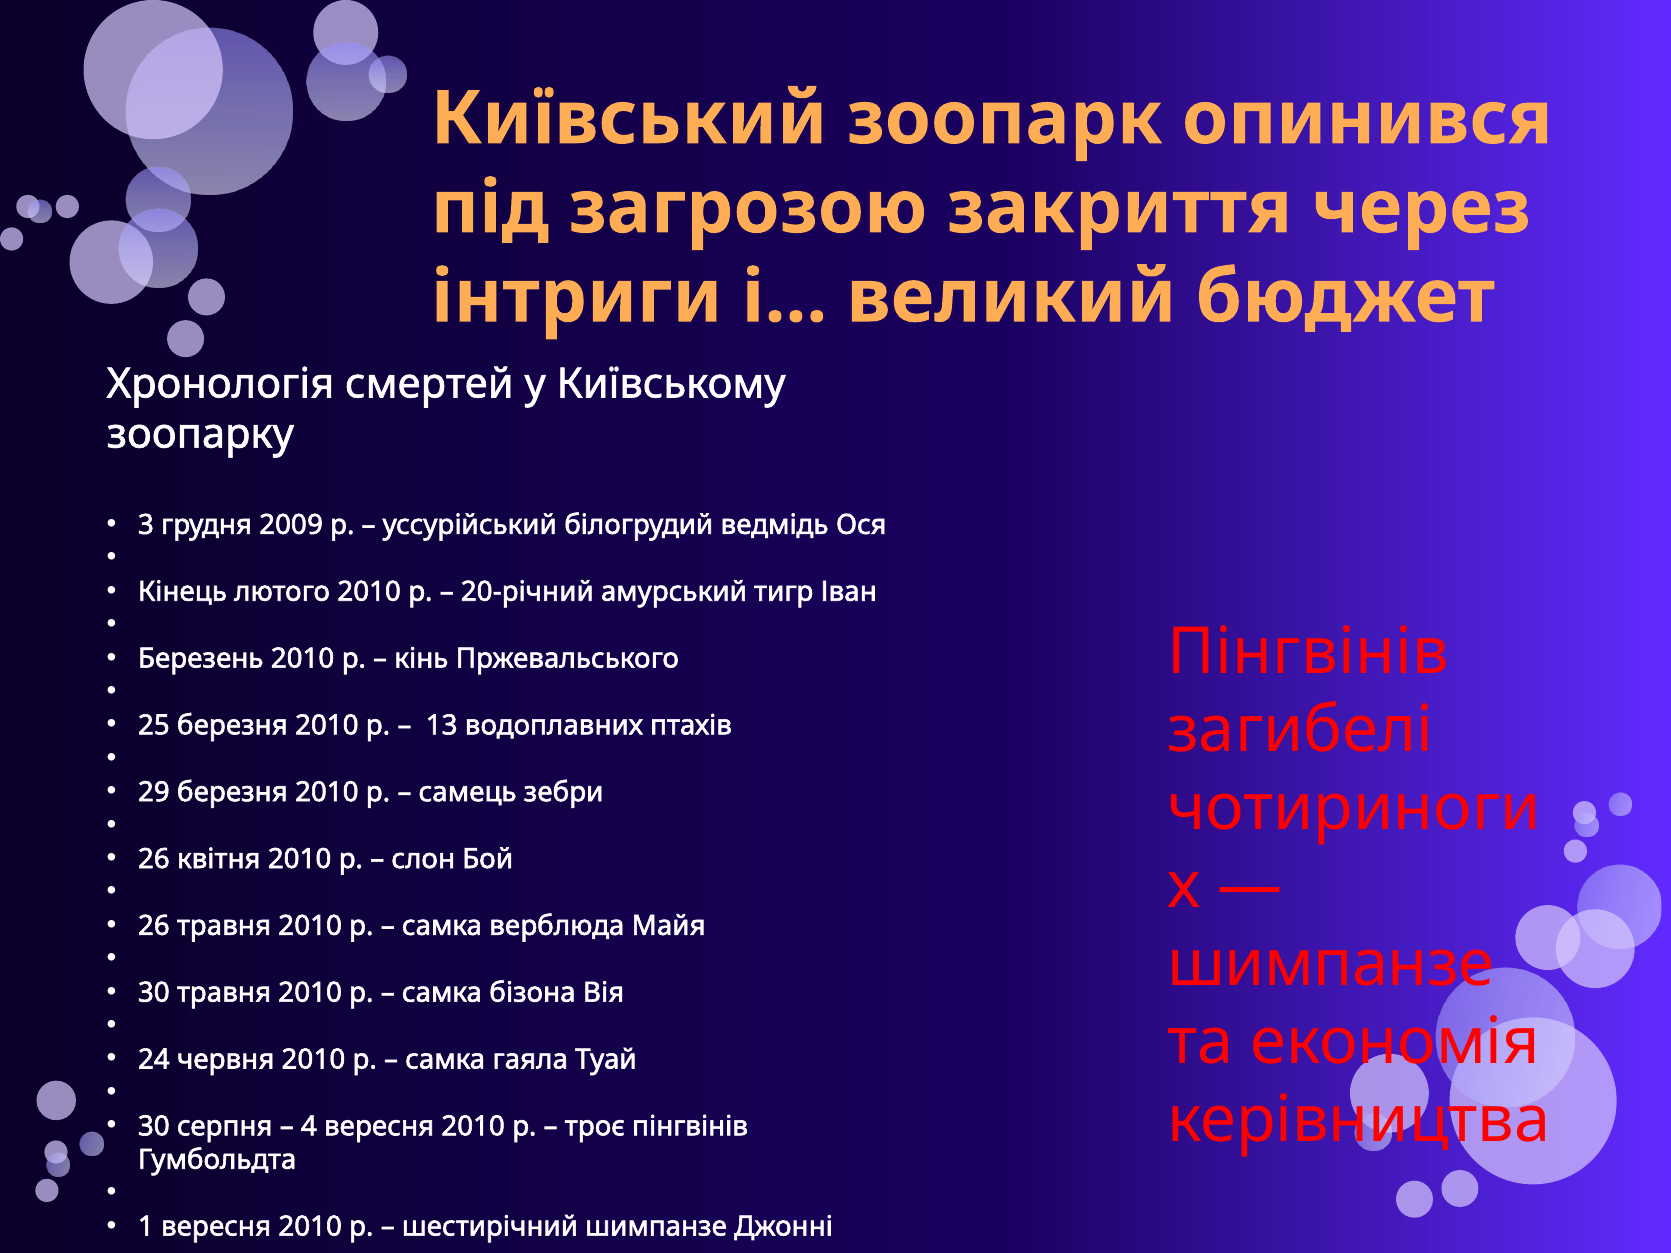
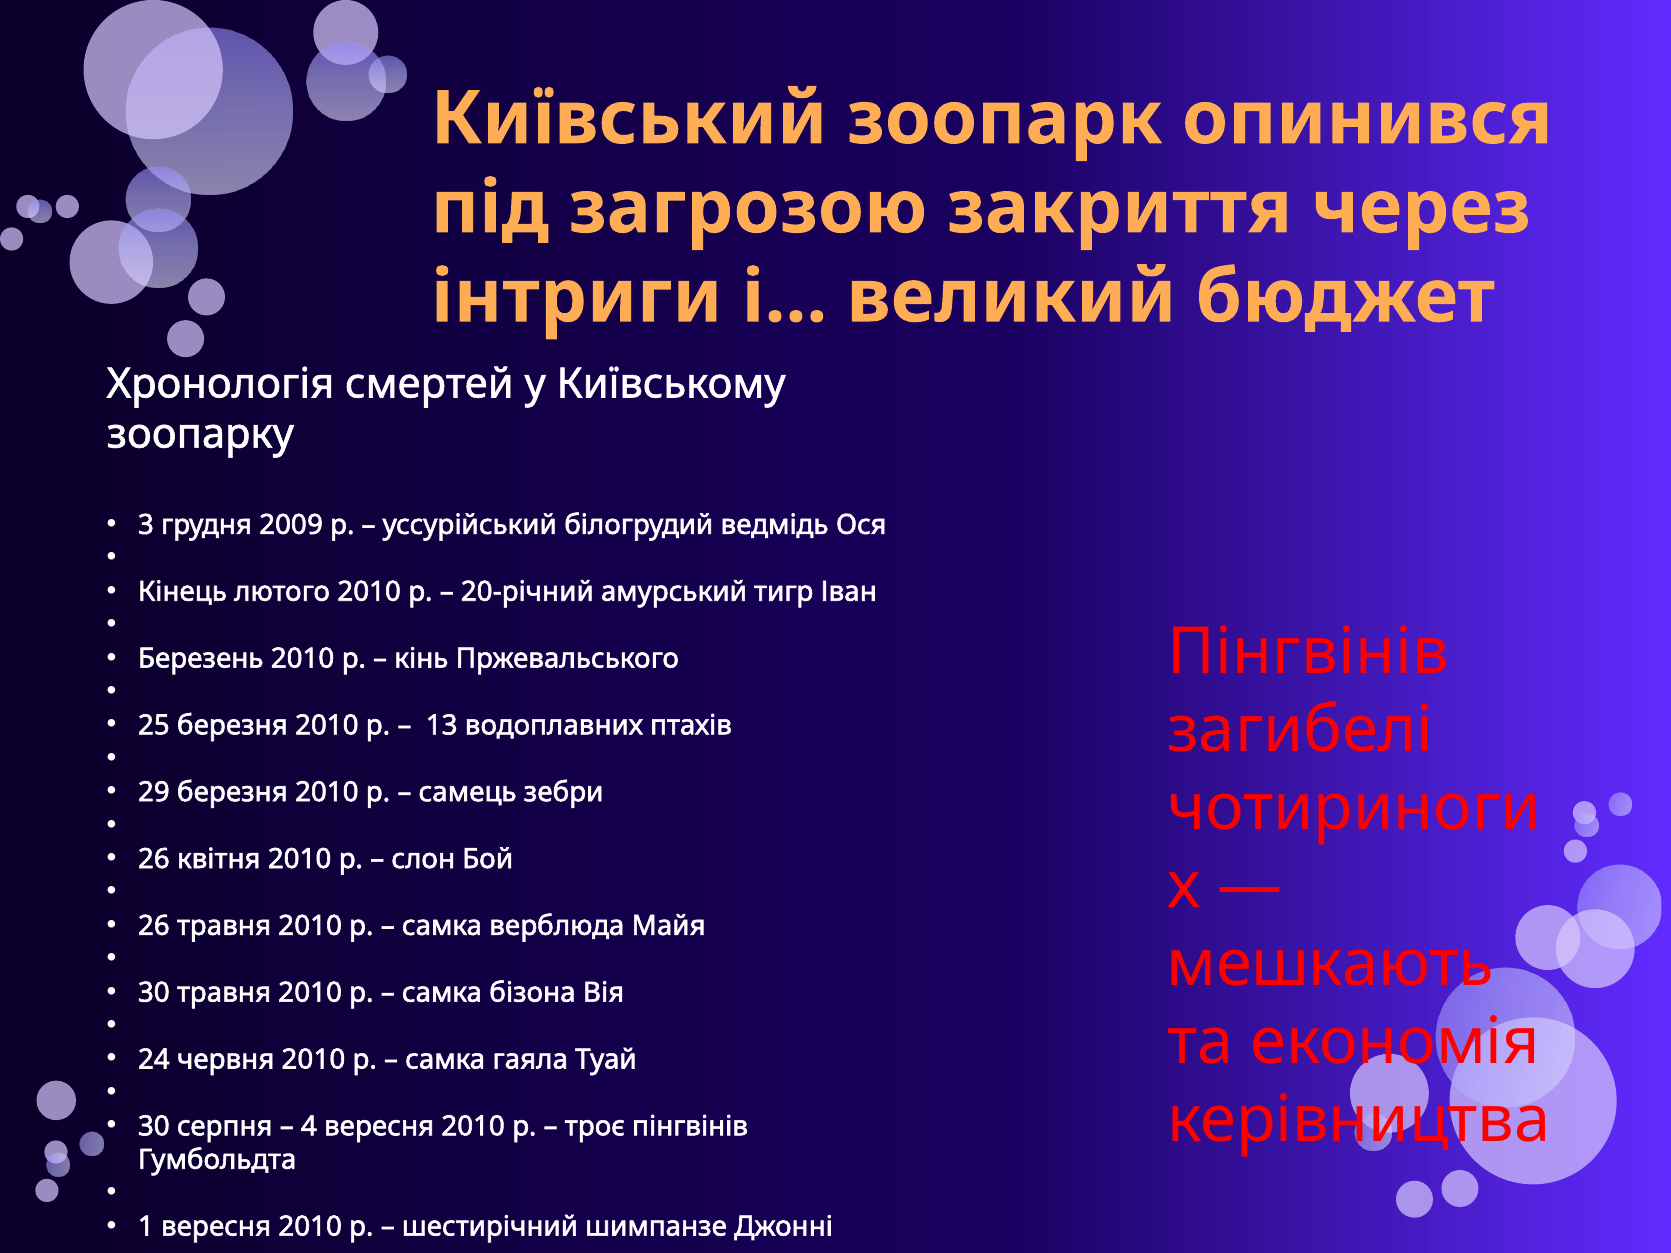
шимпанзе at (1331, 964): шимпанзе -> мешкають
